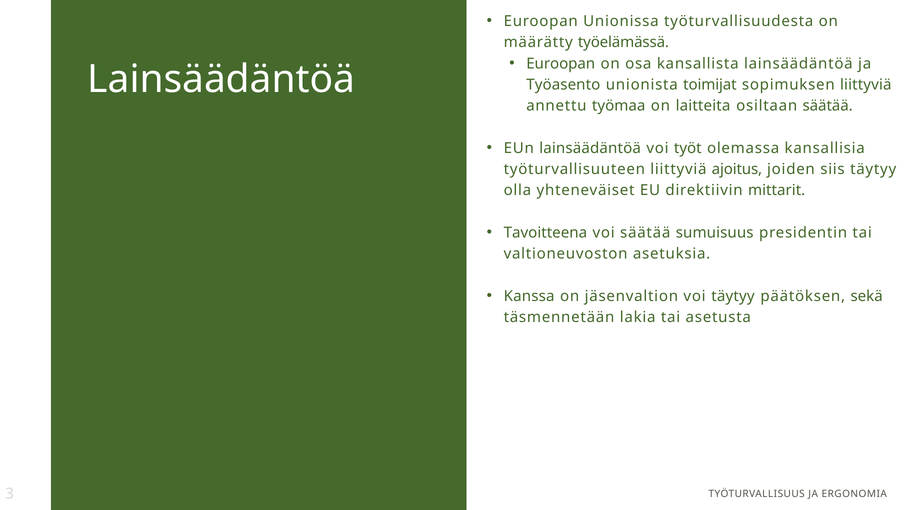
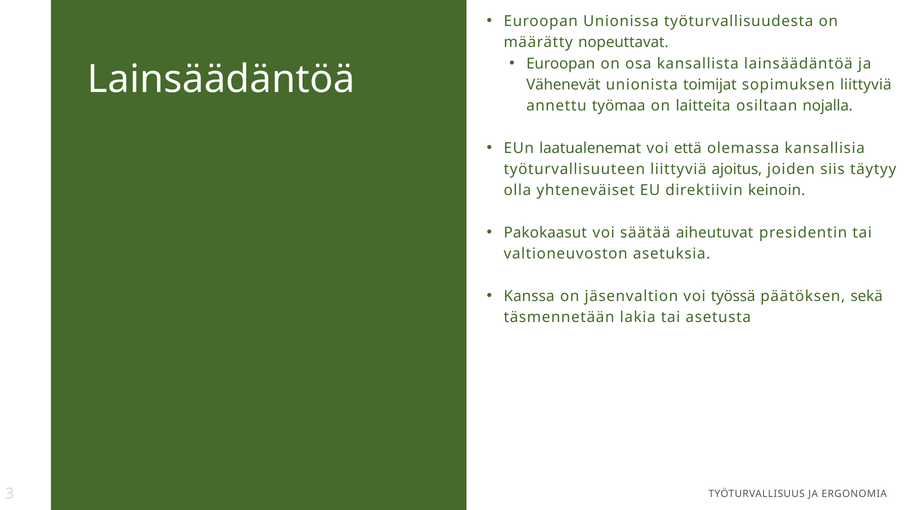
työelämässä: työelämässä -> nopeuttavat
Työasento: Työasento -> Vähenevät
osiltaan säätää: säätää -> nojalla
EUn lainsäädäntöä: lainsäädäntöä -> laatualenemat
työt: työt -> että
mittarit: mittarit -> keinoin
Tavoitteena: Tavoitteena -> Pakokaasut
sumuisuus: sumuisuus -> aiheutuvat
voi täytyy: täytyy -> työssä
